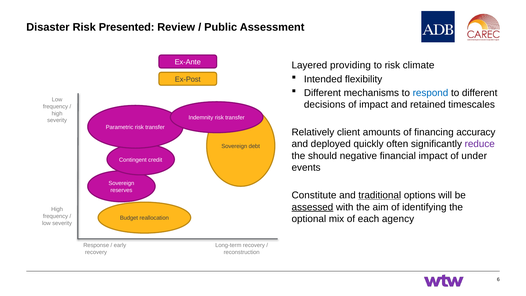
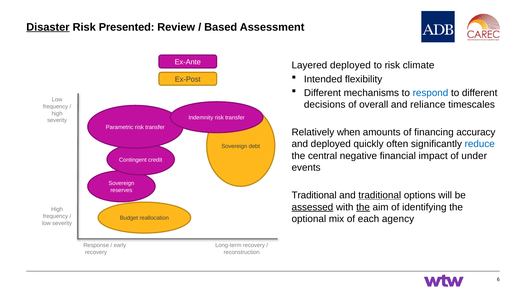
Disaster underline: none -> present
Public: Public -> Based
Layered providing: providing -> deployed
of impact: impact -> overall
retained: retained -> reliance
client: client -> when
reduce colour: purple -> blue
should: should -> central
Constitute at (314, 195): Constitute -> Traditional
the at (363, 207) underline: none -> present
